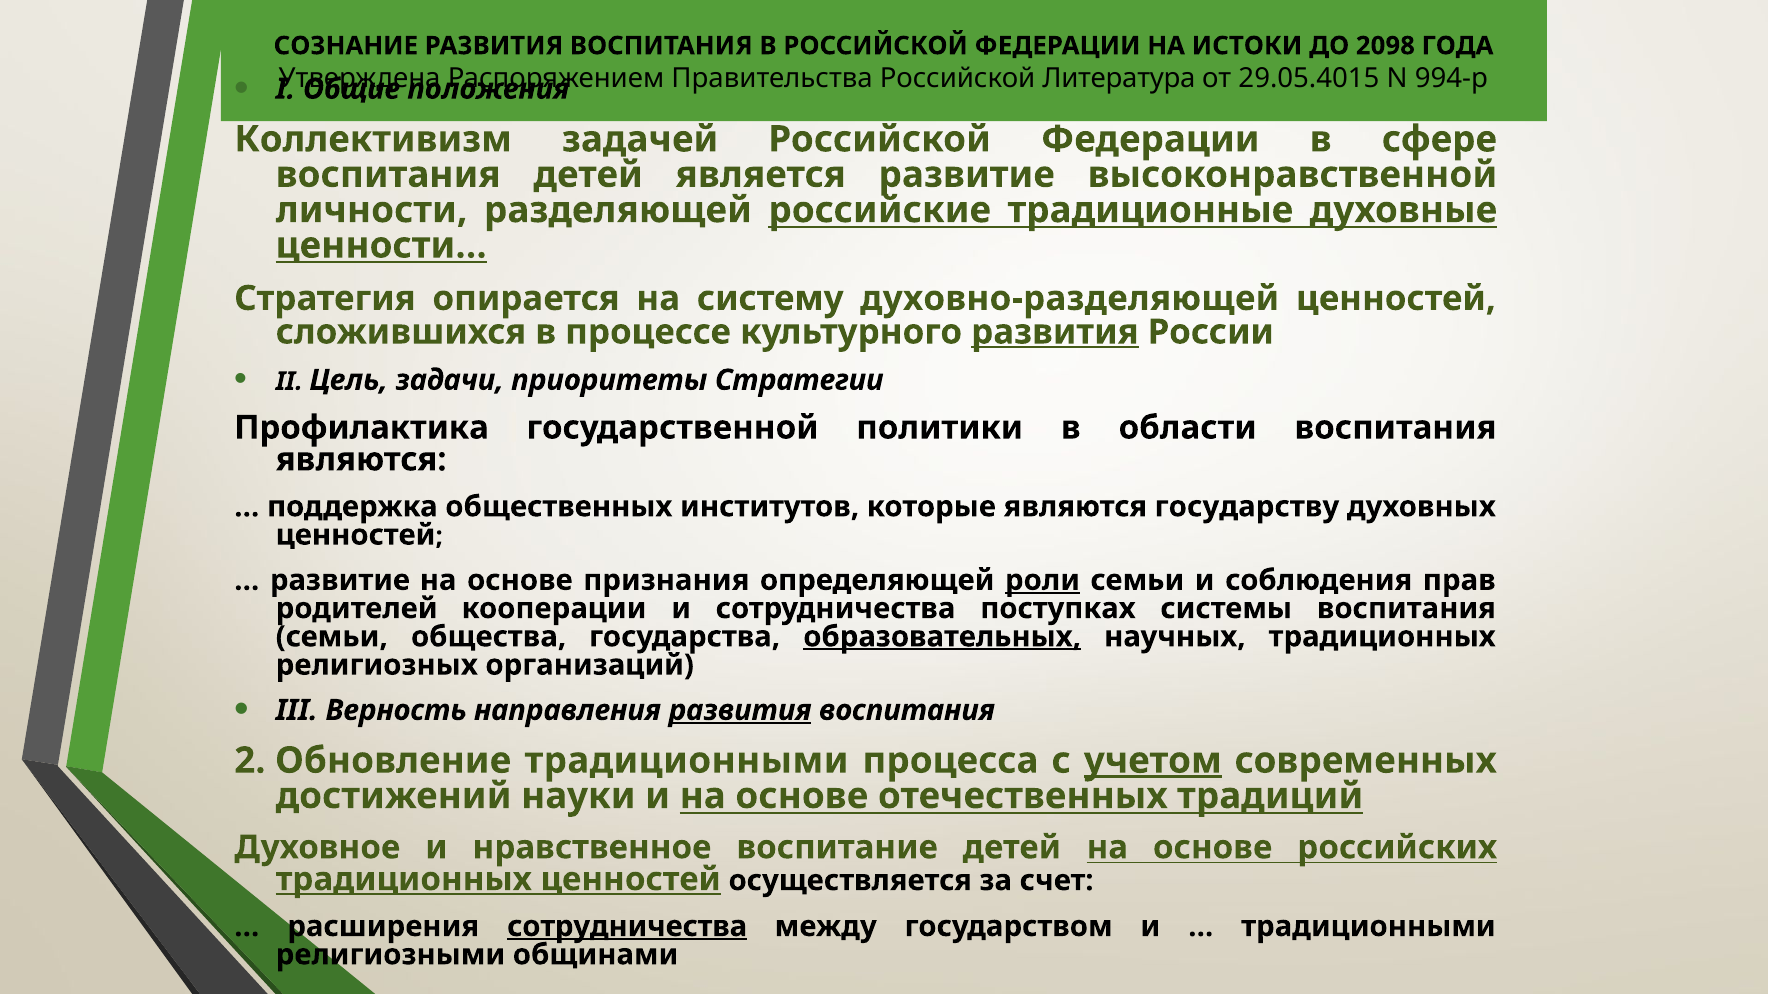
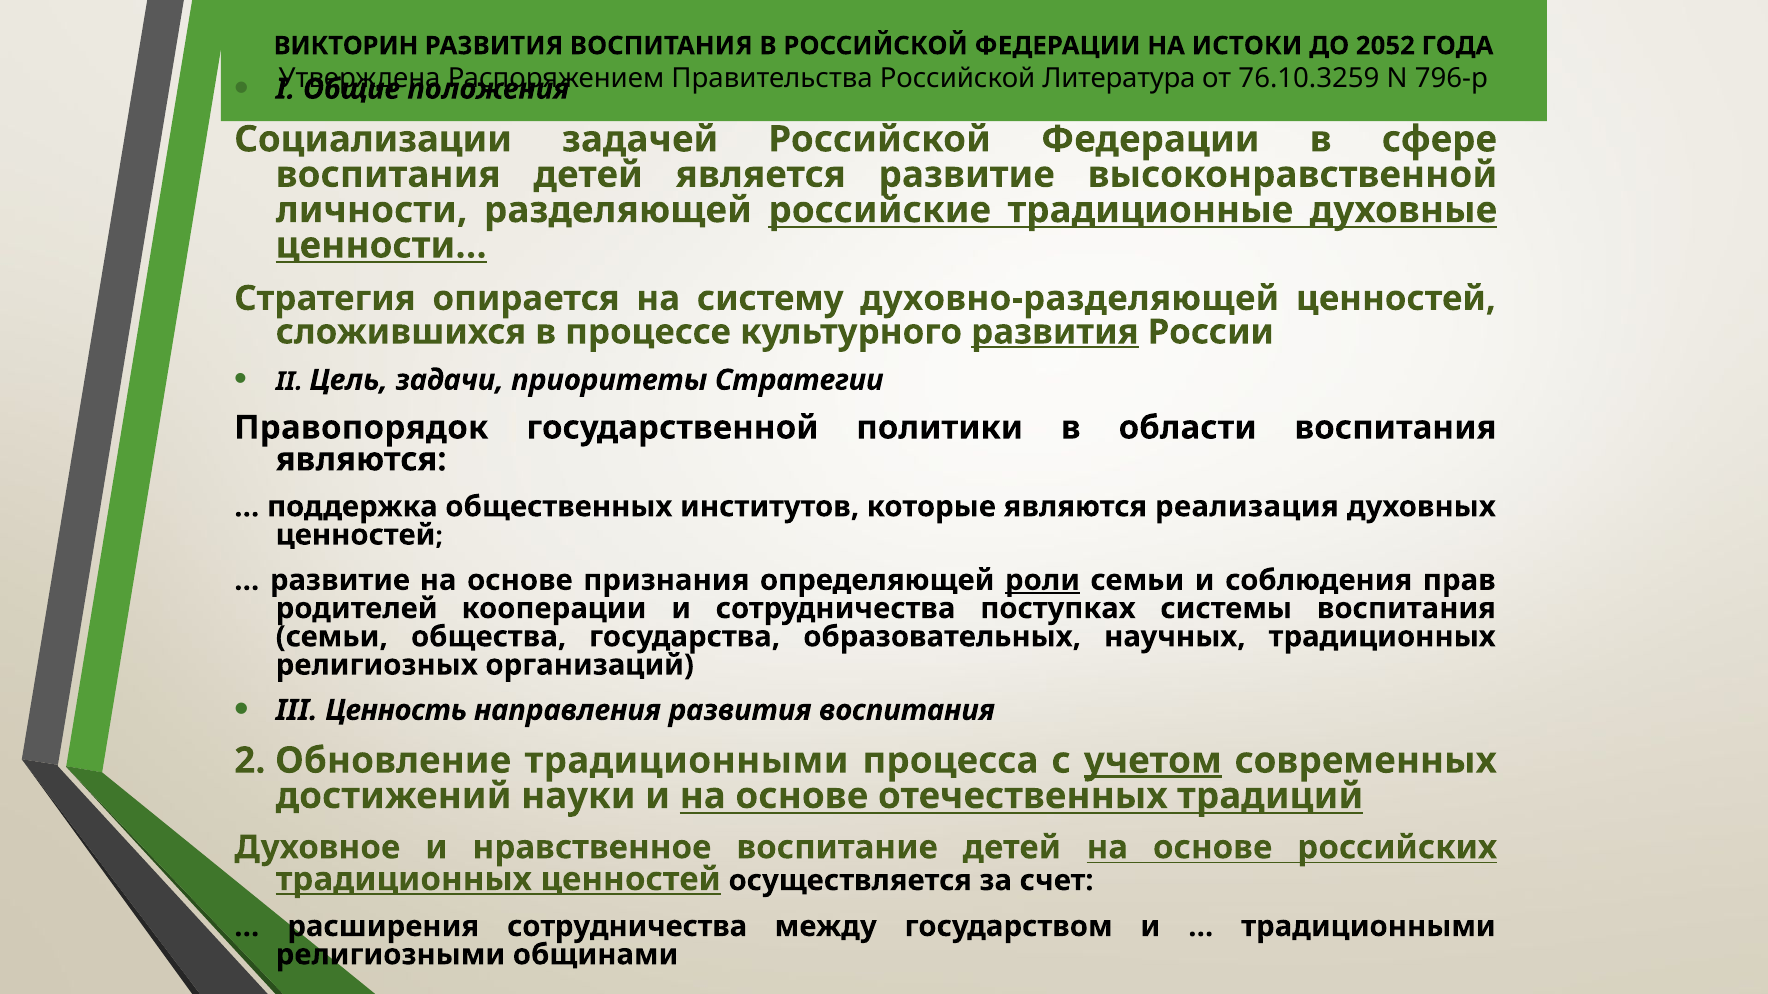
СОЗНАНИЕ: СОЗНАНИЕ -> ВИКТОРИН
2098: 2098 -> 2052
29.05.4015: 29.05.4015 -> 76.10.3259
994-р: 994-р -> 796-р
Коллективизм: Коллективизм -> Социализации
Профилактика: Профилактика -> Правопорядок
государству: государству -> реализация
образовательных underline: present -> none
Верность: Верность -> Ценность
развития at (740, 711) underline: present -> none
сотрудничества at (627, 927) underline: present -> none
